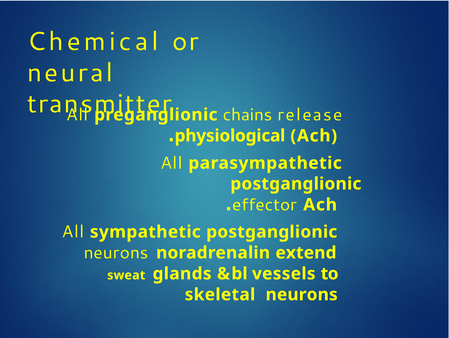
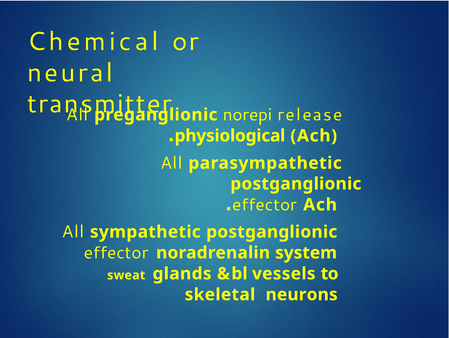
chains: chains -> norepi
neurons at (116, 253): neurons -> effector
extend: extend -> system
